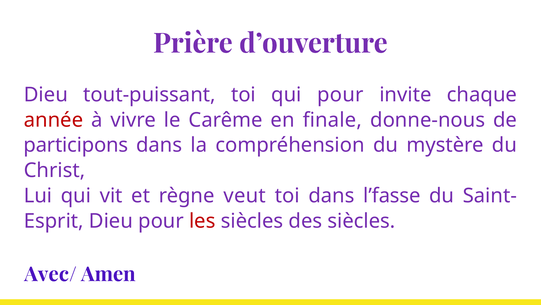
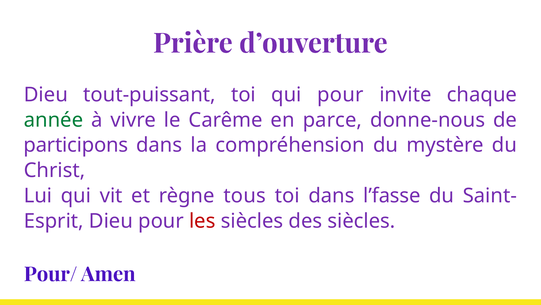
année colour: red -> green
finale: finale -> parce
veut: veut -> tous
Avec/: Avec/ -> Pour/
